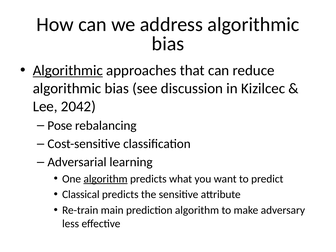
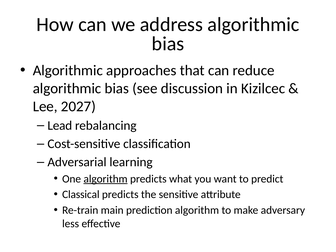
Algorithmic at (68, 70) underline: present -> none
2042: 2042 -> 2027
Pose: Pose -> Lead
